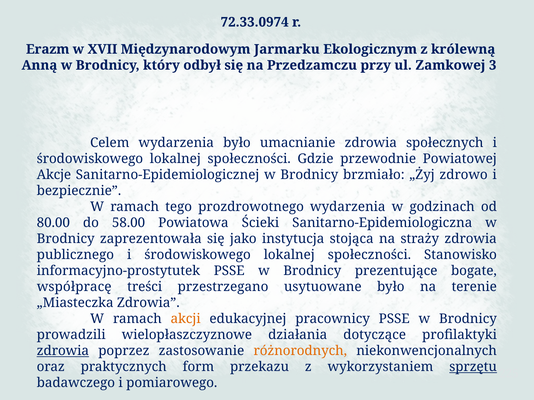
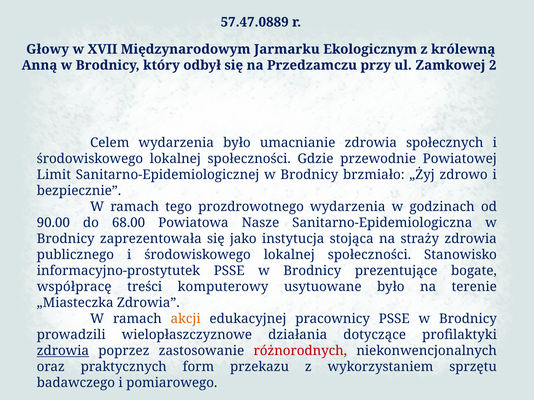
72.33.0974: 72.33.0974 -> 57.47.0889
Erazm: Erazm -> Głowy
3: 3 -> 2
Akcje: Akcje -> Limit
80.00: 80.00 -> 90.00
58.00: 58.00 -> 68.00
Ścieki: Ścieki -> Nasze
przestrzegano: przestrzegano -> komputerowy
różnorodnych colour: orange -> red
sprzętu underline: present -> none
